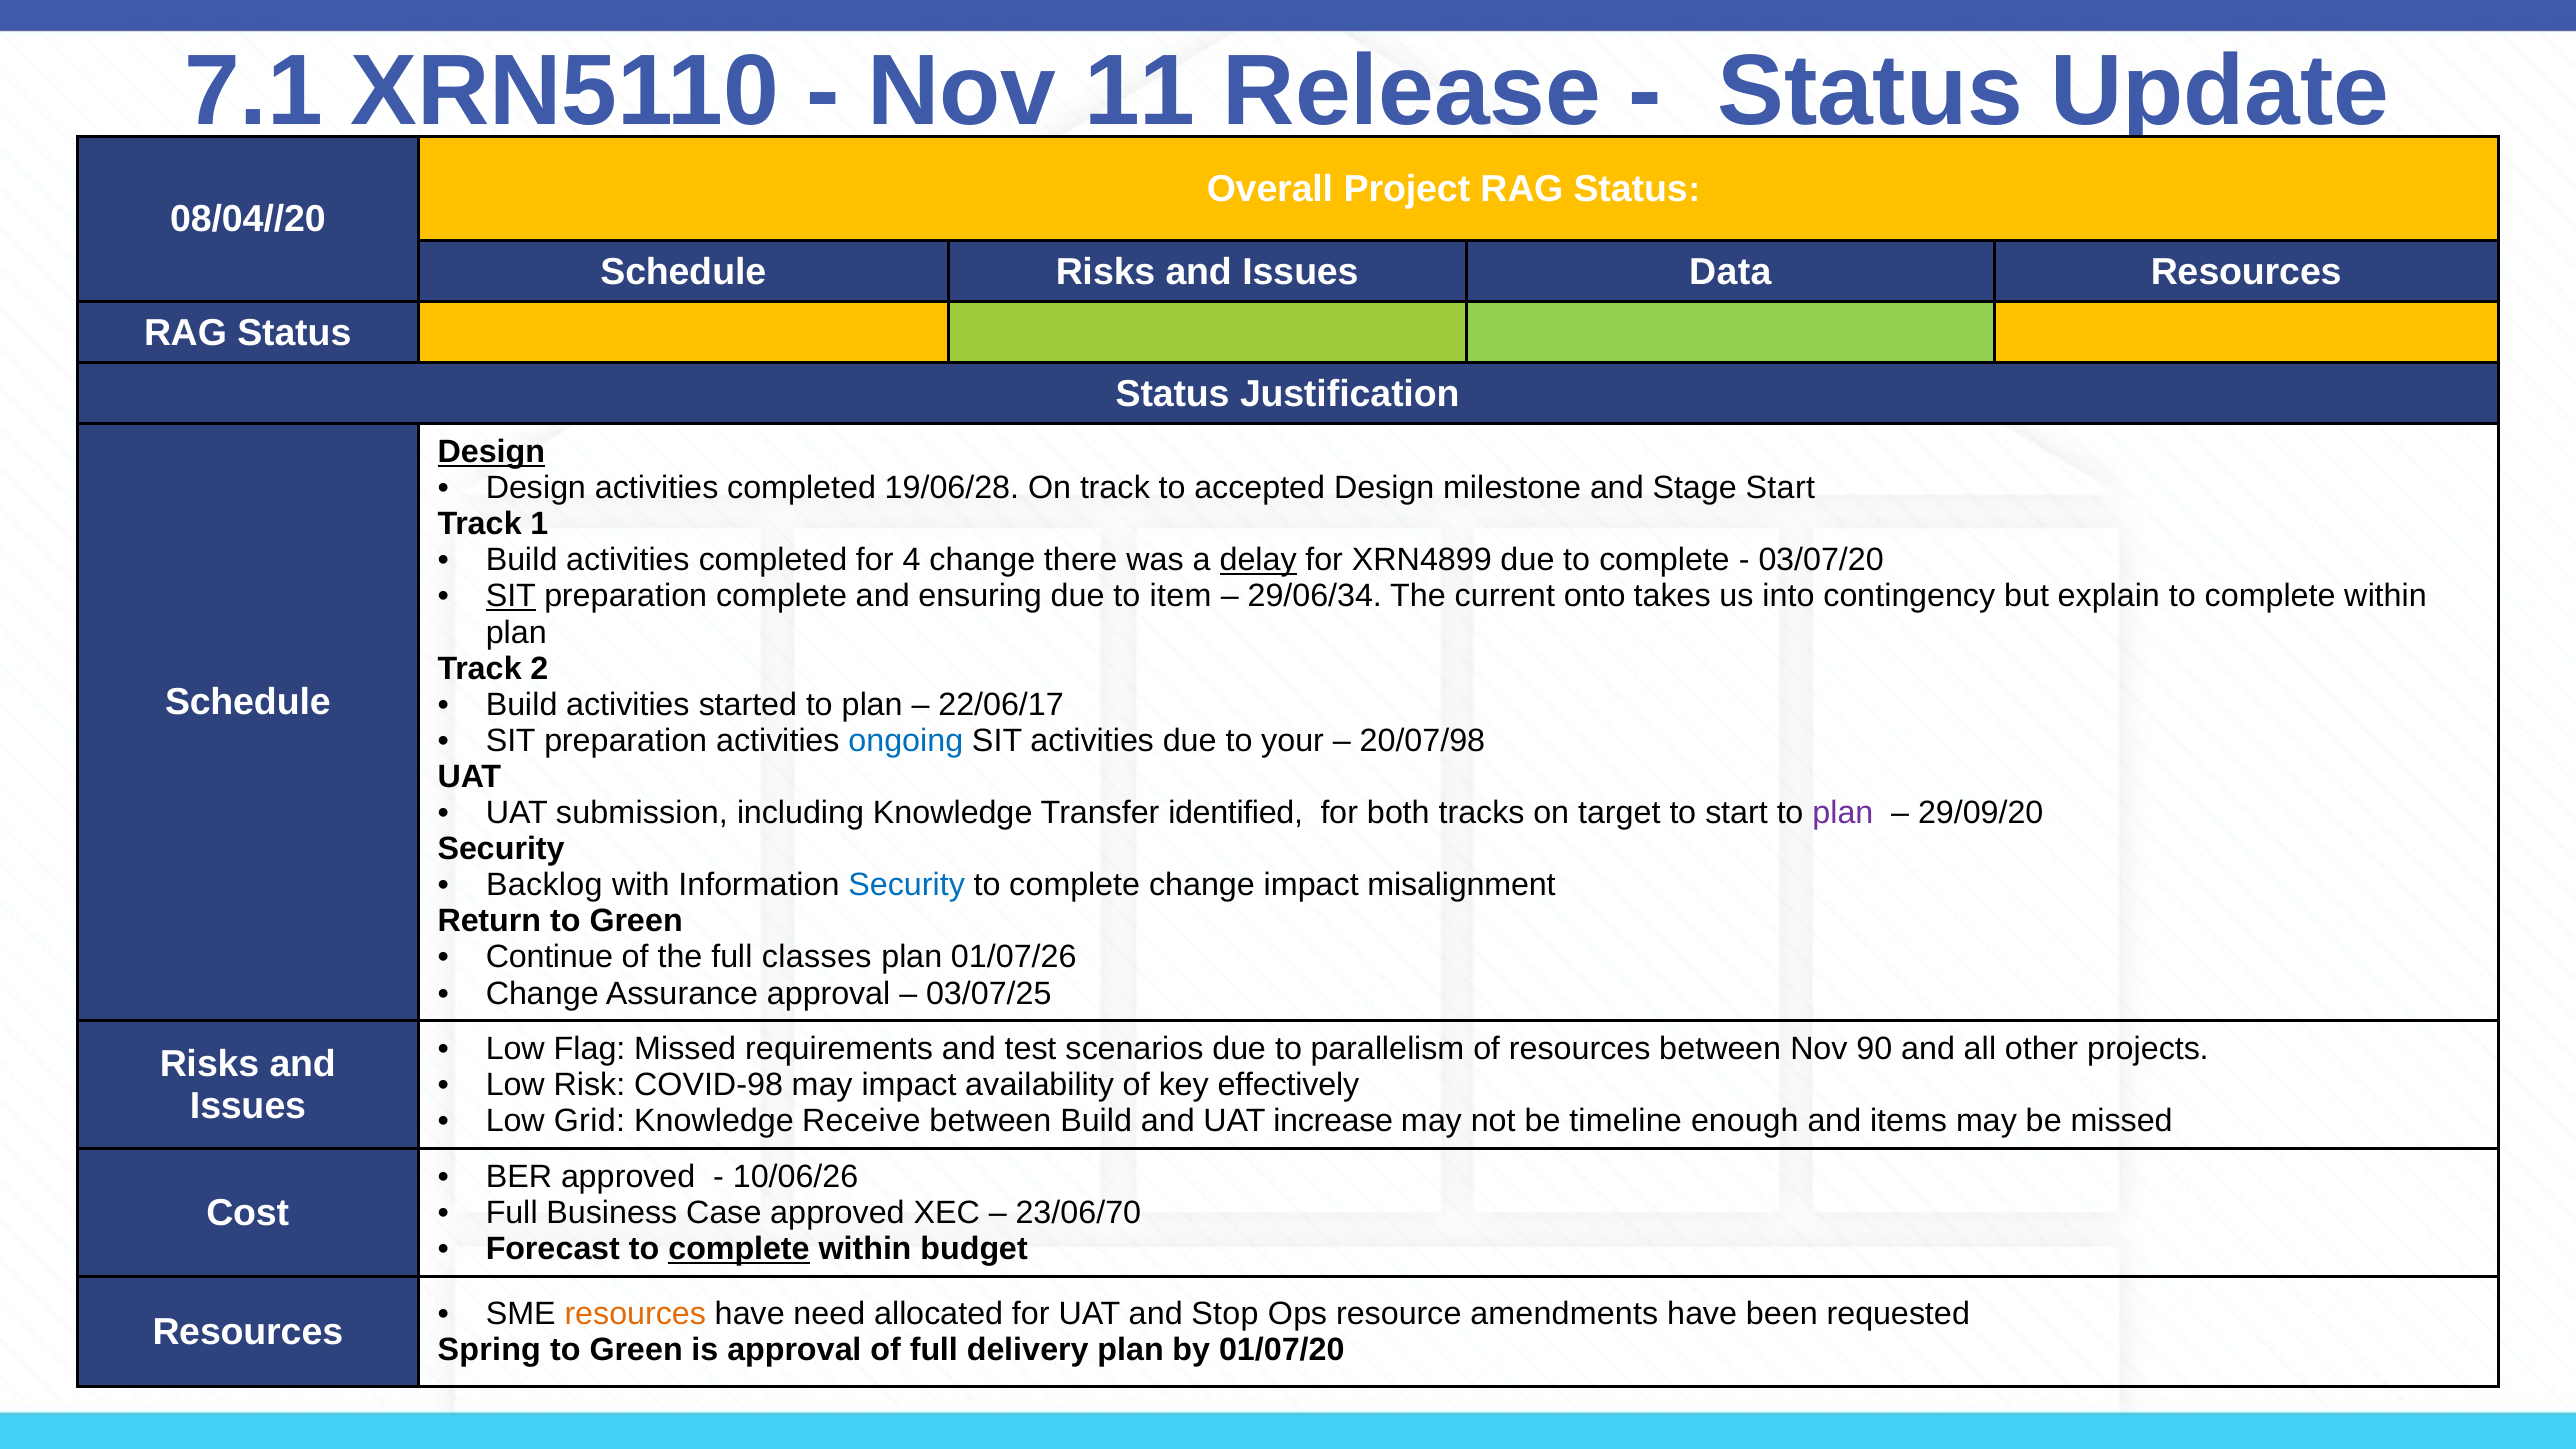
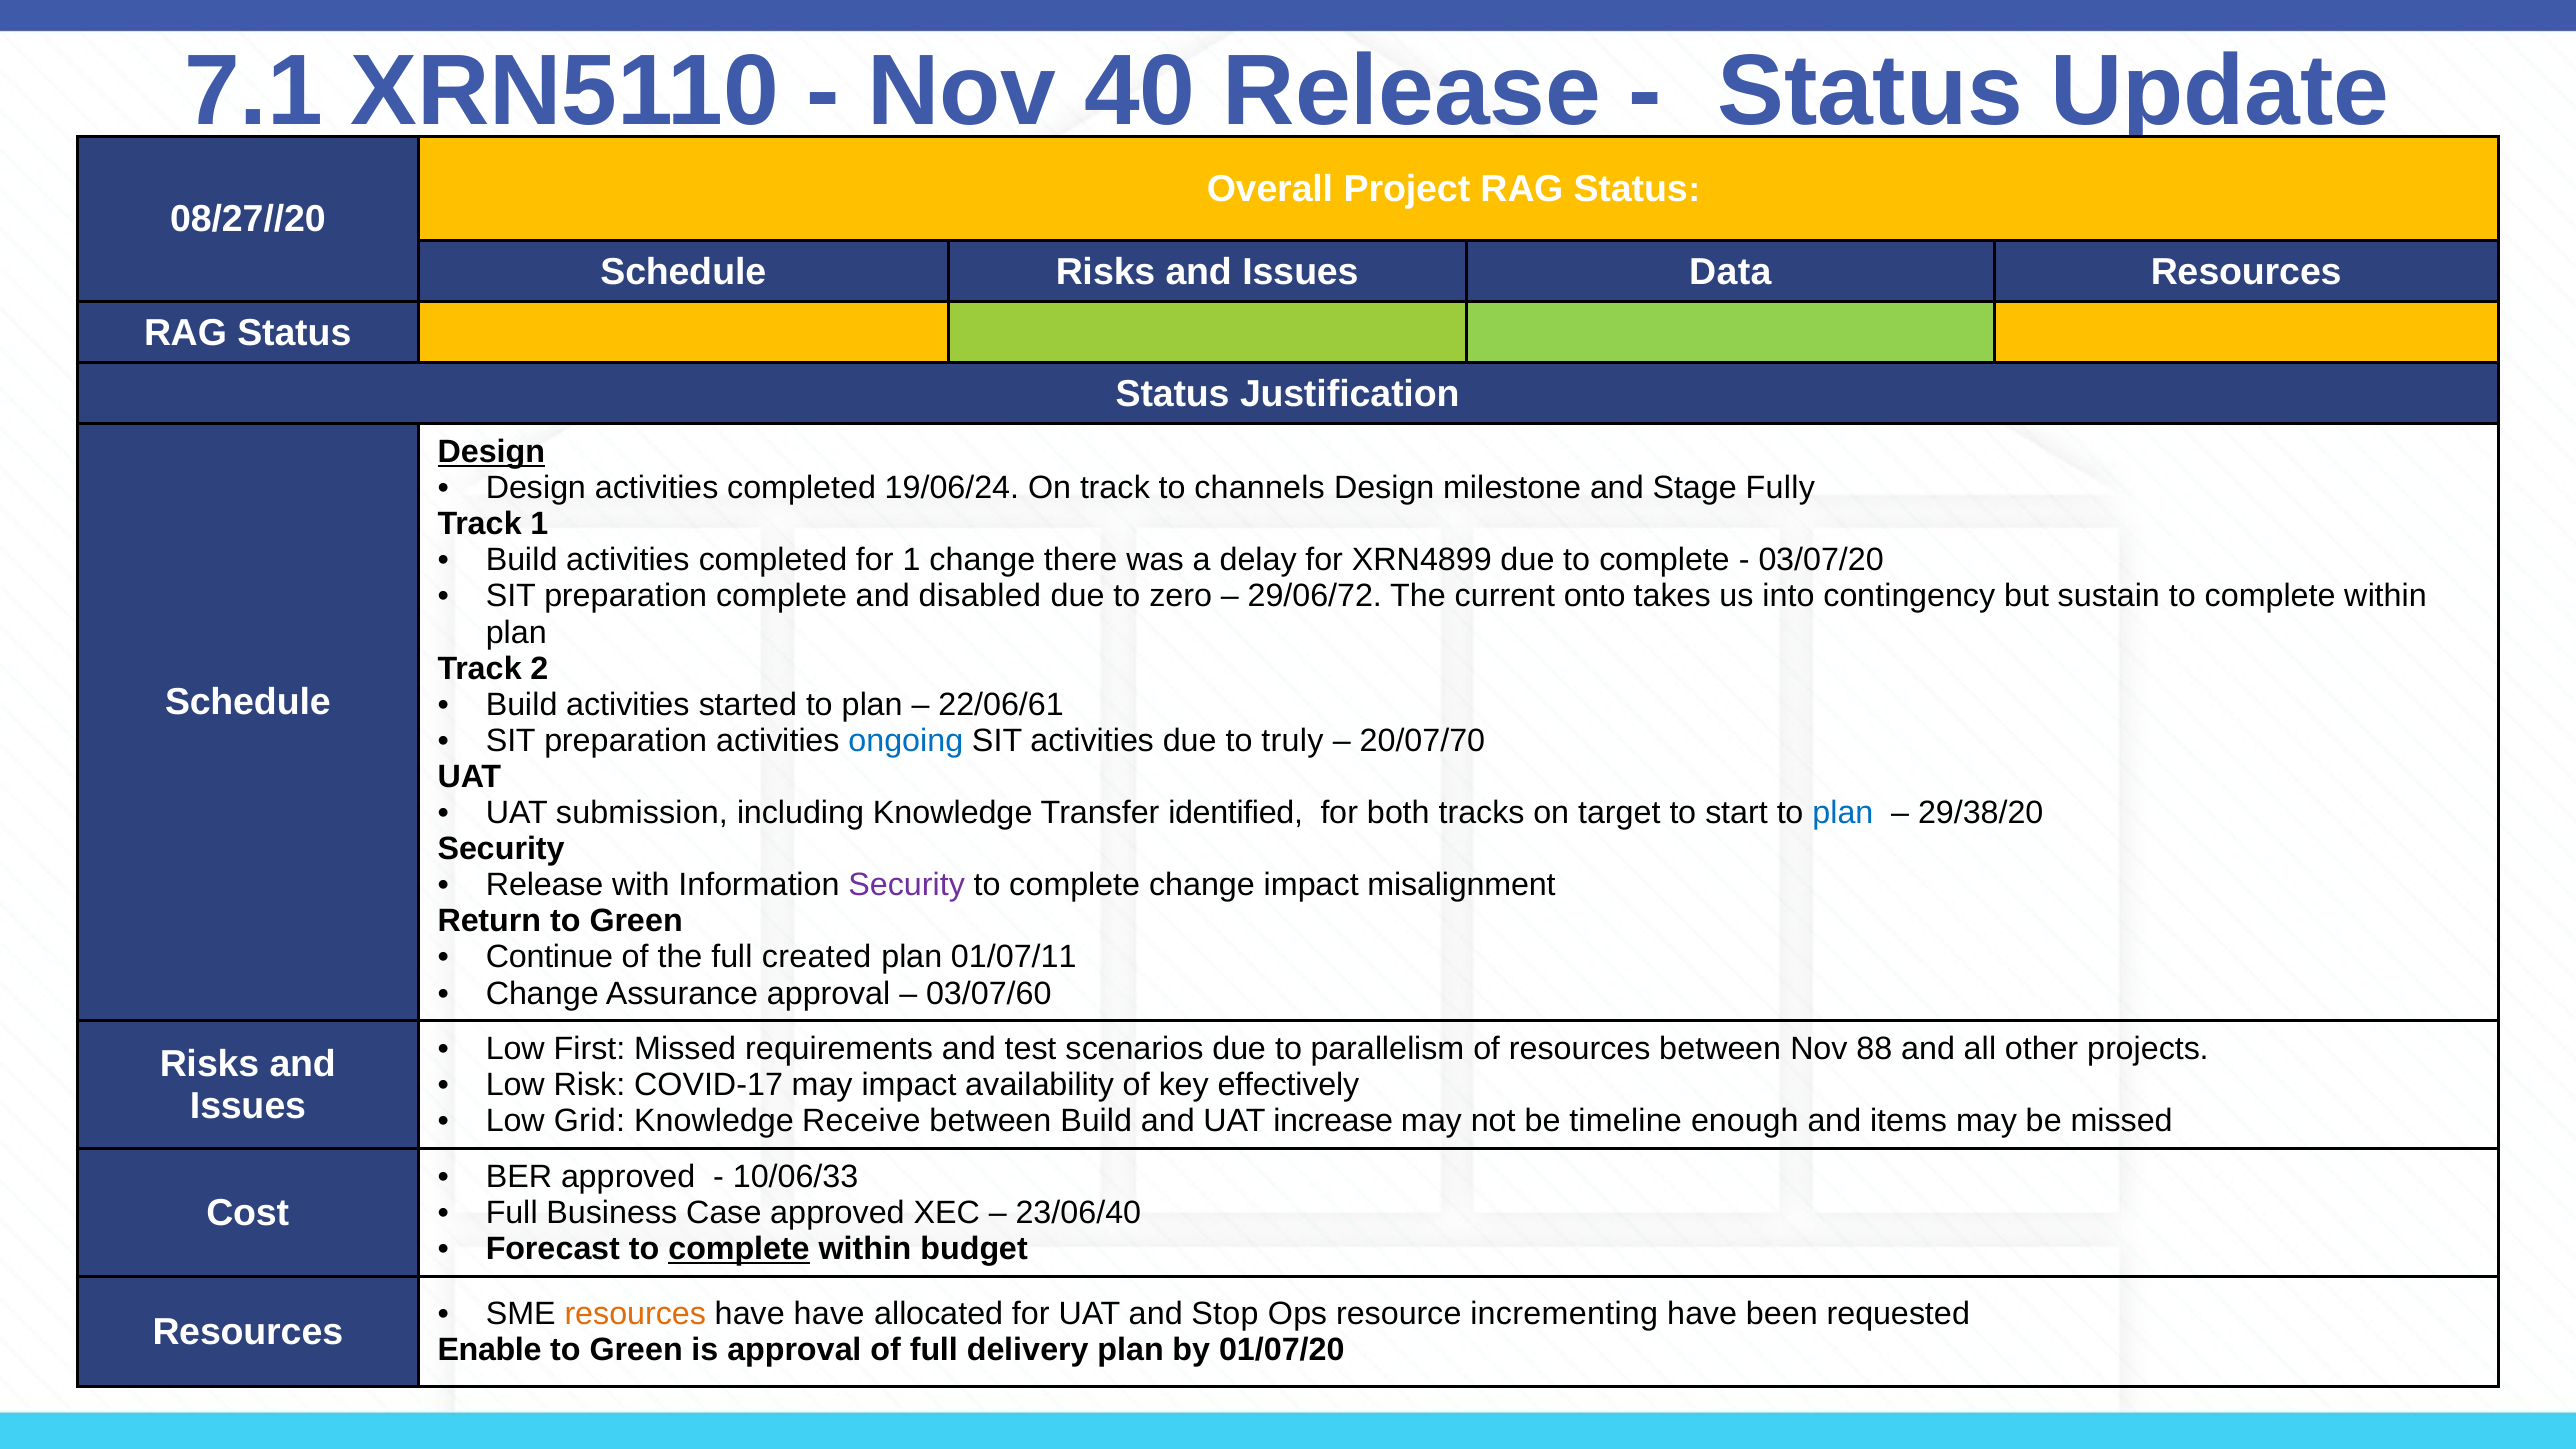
11: 11 -> 40
08/04//20: 08/04//20 -> 08/27//20
19/06/28: 19/06/28 -> 19/06/24
accepted: accepted -> channels
Stage Start: Start -> Fully
for 4: 4 -> 1
delay underline: present -> none
SIT at (511, 596) underline: present -> none
ensuring: ensuring -> disabled
item: item -> zero
29/06/34: 29/06/34 -> 29/06/72
explain: explain -> sustain
22/06/17: 22/06/17 -> 22/06/61
your: your -> truly
20/07/98: 20/07/98 -> 20/07/70
plan at (1843, 813) colour: purple -> blue
29/09/20: 29/09/20 -> 29/38/20
Backlog at (544, 885): Backlog -> Release
Security at (907, 885) colour: blue -> purple
classes: classes -> created
01/07/26: 01/07/26 -> 01/07/11
03/07/25: 03/07/25 -> 03/07/60
Flag: Flag -> First
90: 90 -> 88
COVID-98: COVID-98 -> COVID-17
10/06/26: 10/06/26 -> 10/06/33
23/06/70: 23/06/70 -> 23/06/40
have need: need -> have
amendments: amendments -> incrementing
Spring: Spring -> Enable
